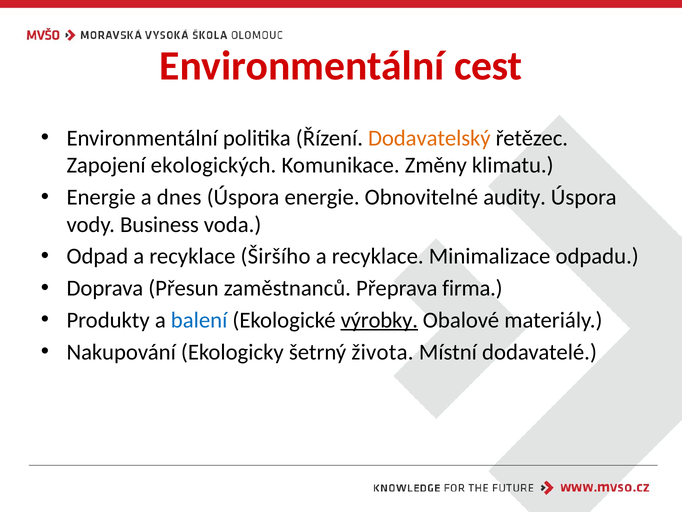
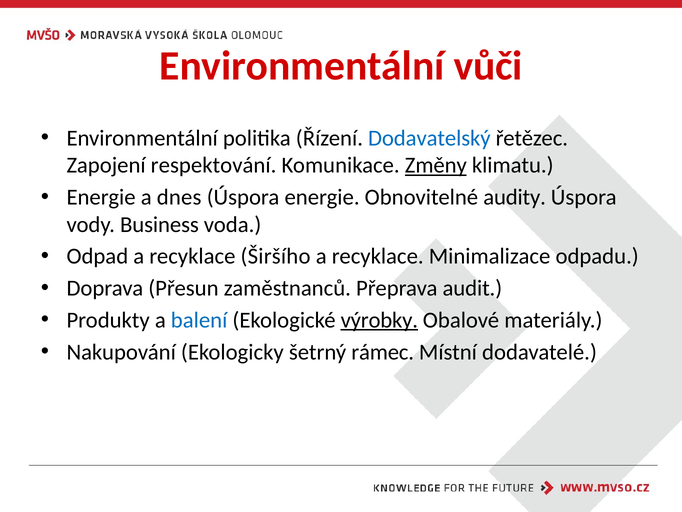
cest: cest -> vůči
Dodavatelský colour: orange -> blue
ekologických: ekologických -> respektování
Změny underline: none -> present
firma: firma -> audit
života: života -> rámec
